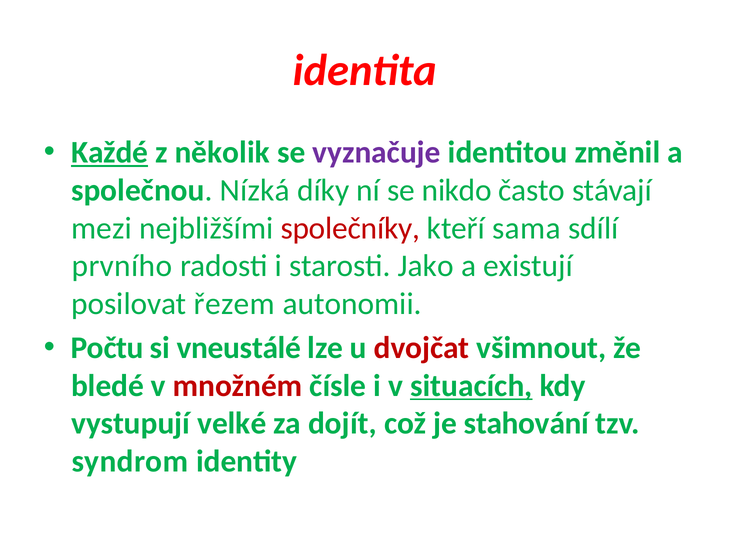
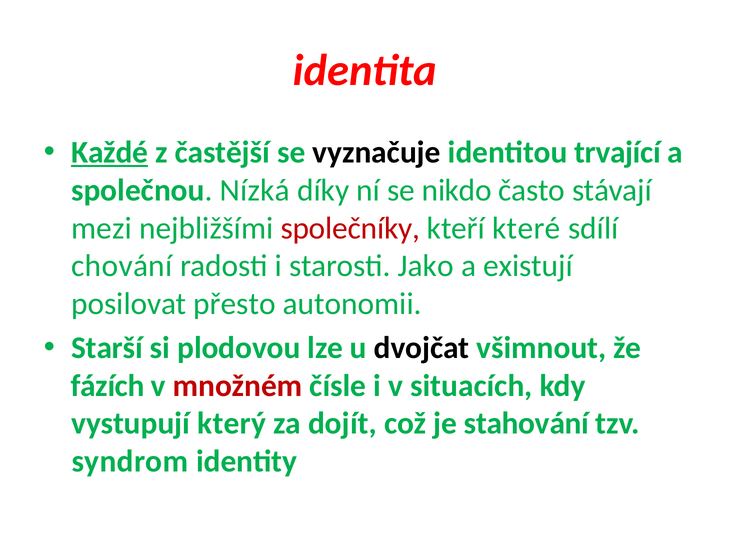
několik: několik -> častější
vyznačuje colour: purple -> black
změnil: změnil -> trvající
sama: sama -> které
prvního: prvního -> chování
řezem: řezem -> přesto
Počtu: Počtu -> Starší
vneustálé: vneustálé -> plodovou
dvojčat colour: red -> black
bledé: bledé -> fázích
situacích underline: present -> none
velké: velké -> který
